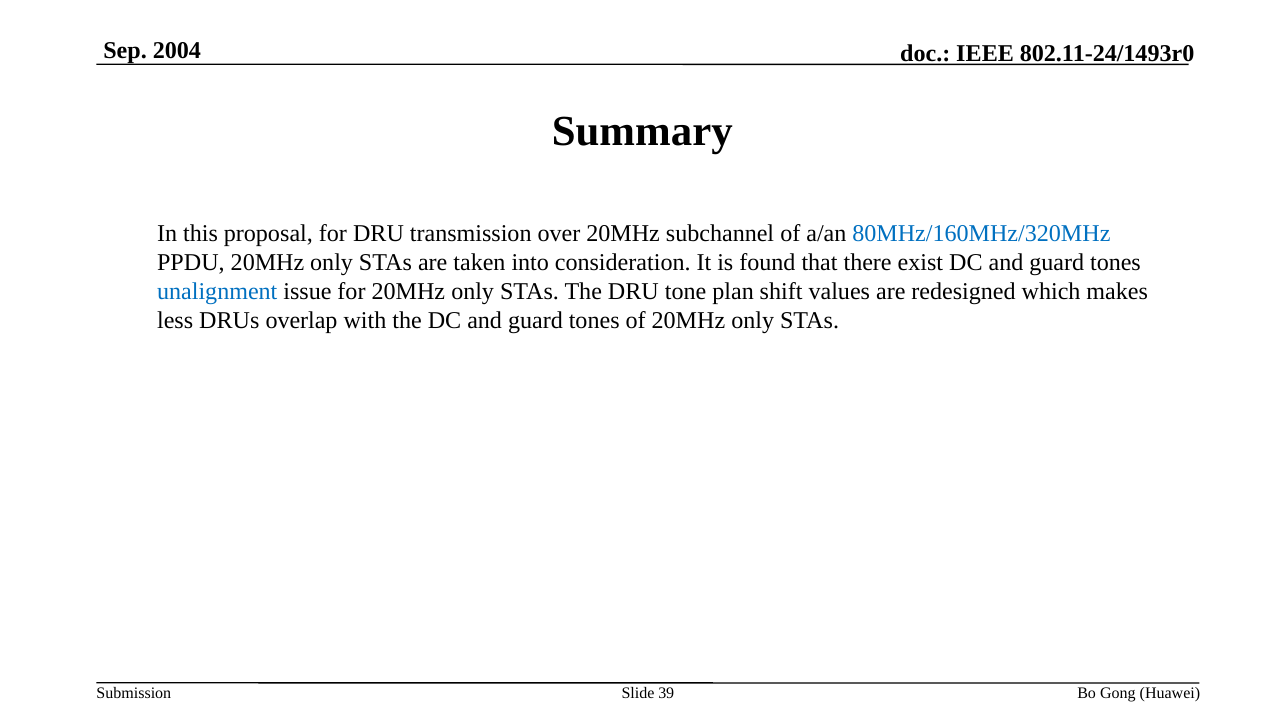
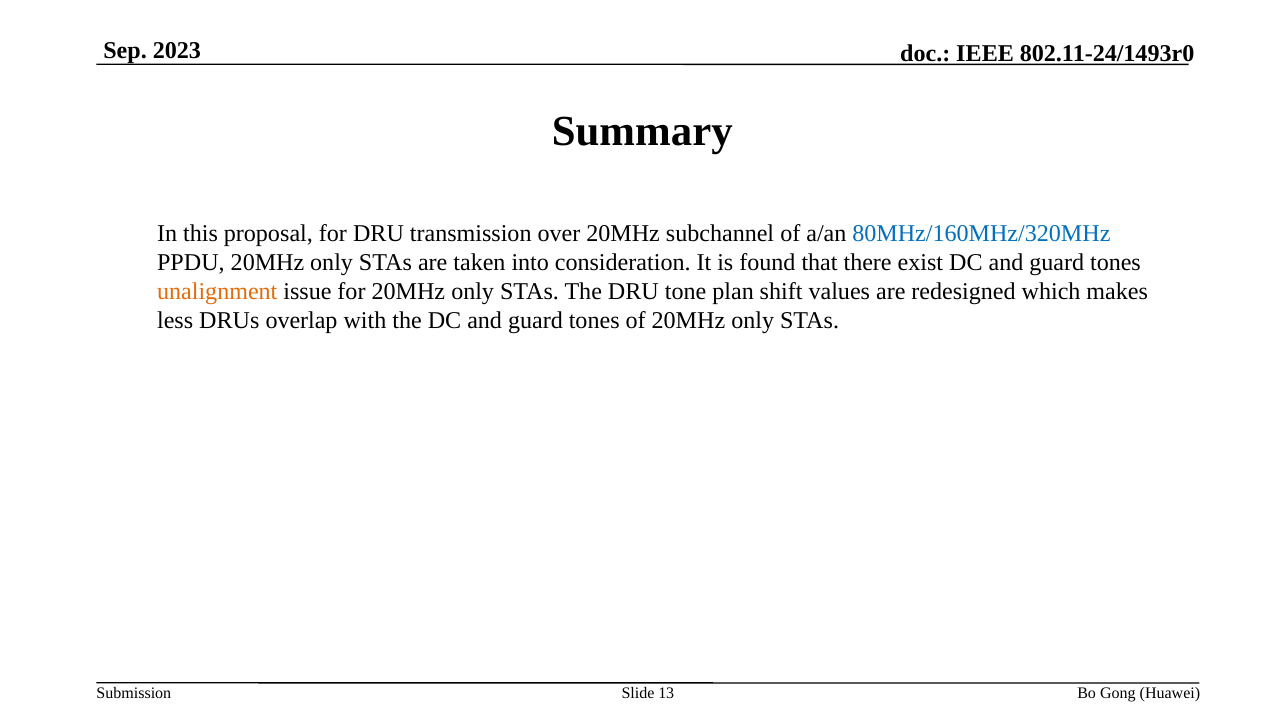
2004: 2004 -> 2023
unalignment colour: blue -> orange
39: 39 -> 13
